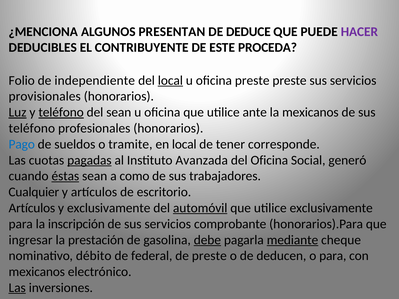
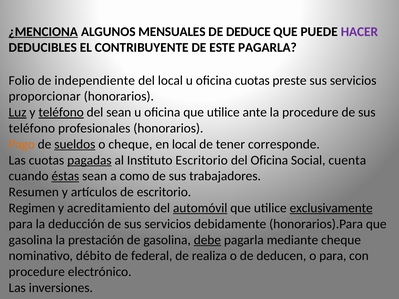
¿MENCIONA underline: none -> present
PRESENTAN: PRESENTAN -> MENSUALES
ESTE PROCEDA: PROCEDA -> PAGARLA
local at (170, 80) underline: present -> none
oficina preste: preste -> cuotas
provisionales: provisionales -> proporcionar
la mexicanos: mexicanos -> procedure
Pago colour: blue -> orange
sueldos underline: none -> present
o tramite: tramite -> cheque
Instituto Avanzada: Avanzada -> Escritorio
generó: generó -> cuenta
Cualquier: Cualquier -> Resumen
Artículos at (32, 208): Artículos -> Regimen
y exclusivamente: exclusivamente -> acreditamiento
exclusivamente at (331, 208) underline: none -> present
inscripción: inscripción -> deducción
comprobante: comprobante -> debidamente
ingresar at (31, 240): ingresar -> gasolina
mediante underline: present -> none
de preste: preste -> realiza
mexicanos at (37, 272): mexicanos -> procedure
Las at (17, 288) underline: present -> none
